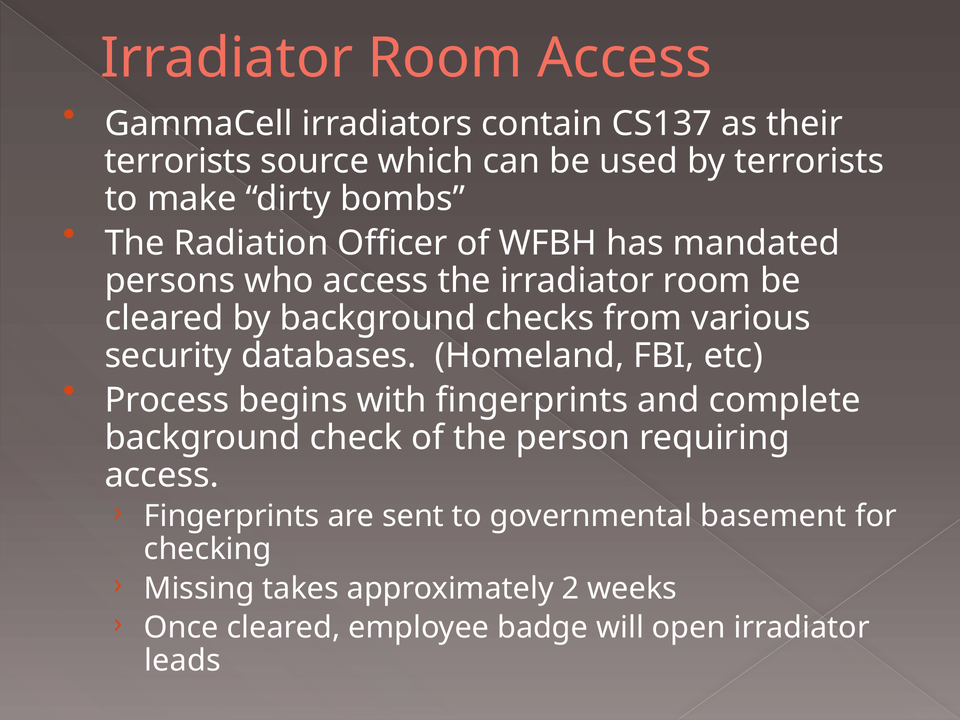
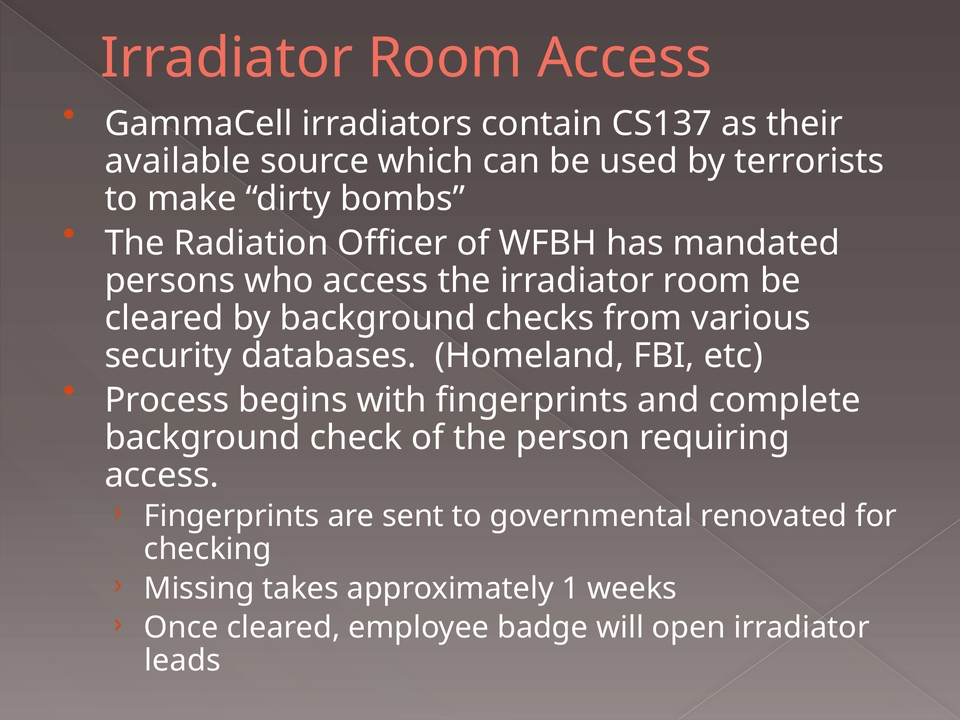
terrorists at (178, 161): terrorists -> available
basement: basement -> renovated
2: 2 -> 1
